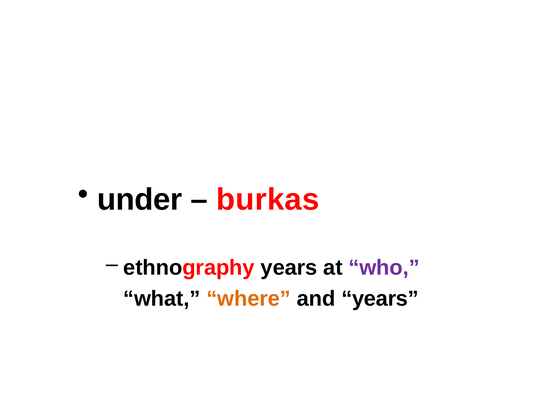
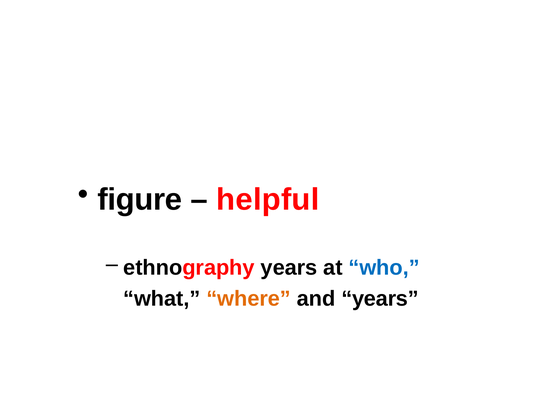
under: under -> figure
burkas: burkas -> helpful
who colour: purple -> blue
